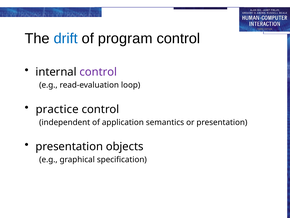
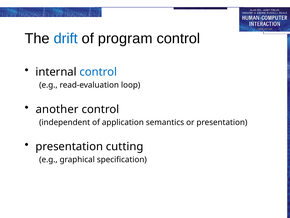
control at (98, 72) colour: purple -> blue
practice: practice -> another
objects: objects -> cutting
